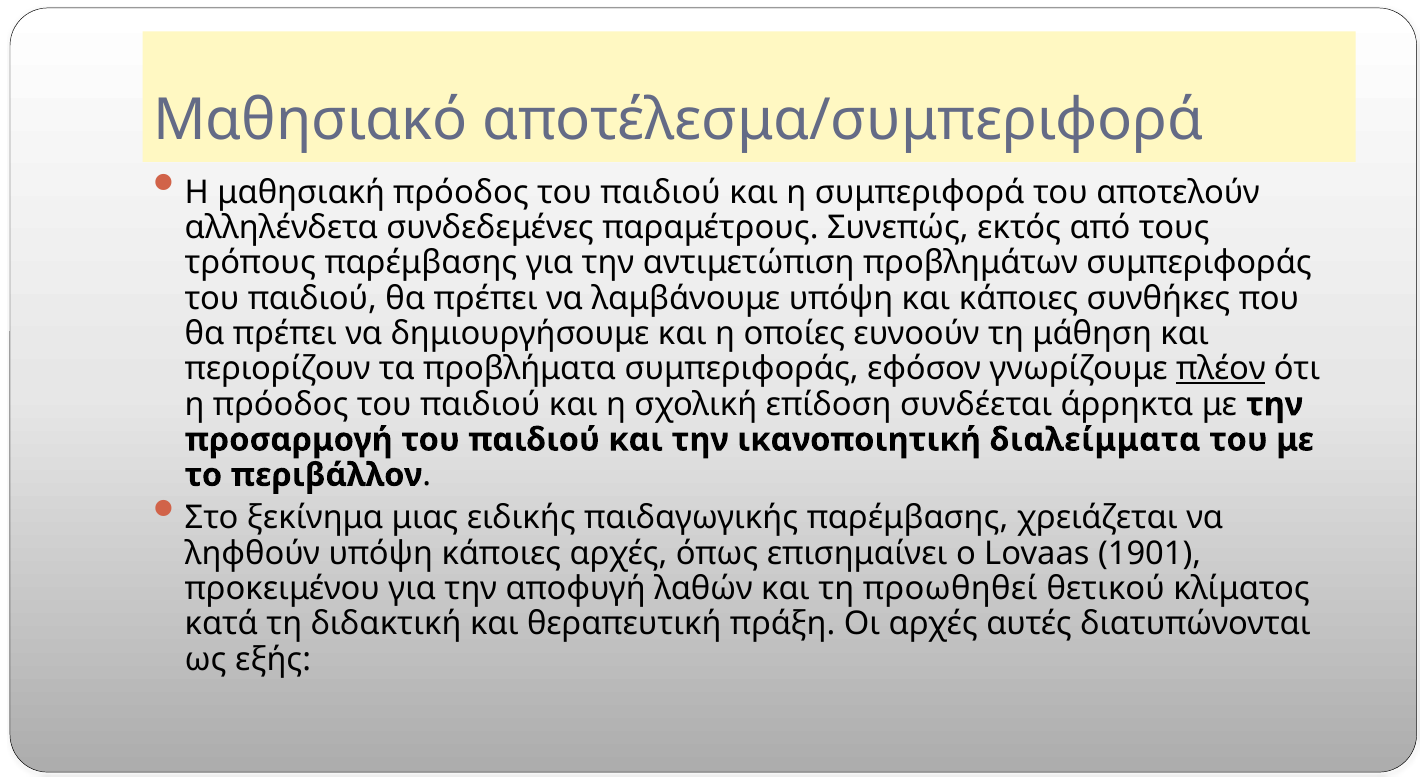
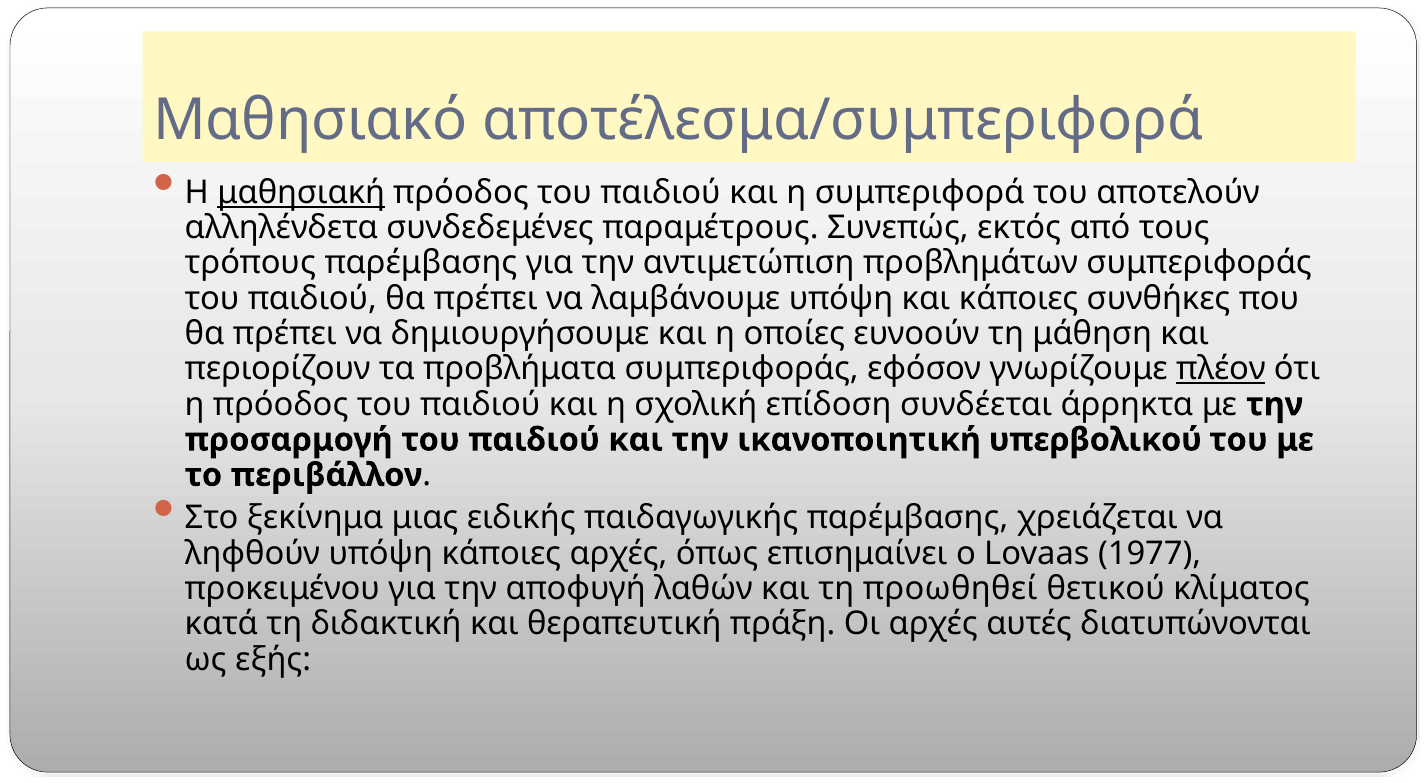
μαθησιακή underline: none -> present
διαλείμματα: διαλείμματα -> υπερβολικού
1901: 1901 -> 1977
